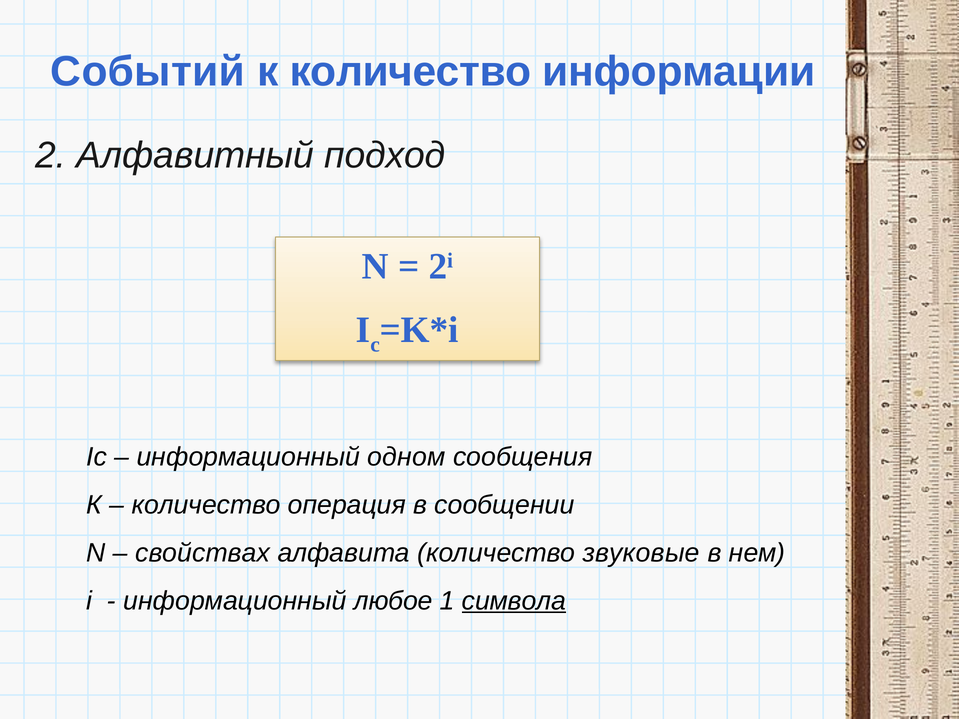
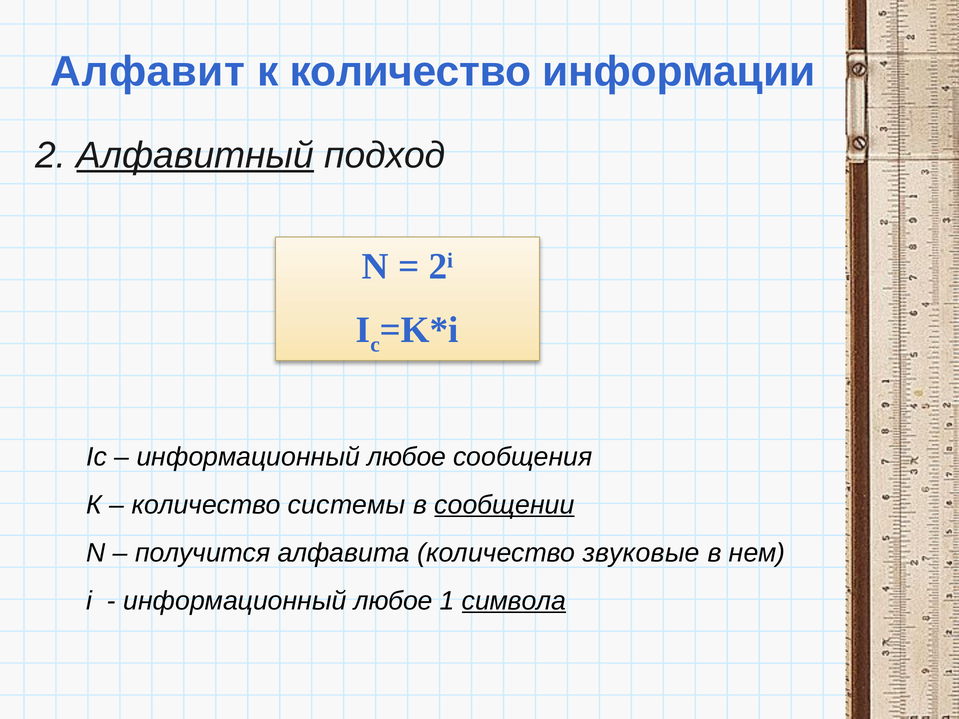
Событий: Событий -> Алфавит
Алфавитный underline: none -> present
одном at (406, 457): одном -> любое
операция: операция -> системы
сообщении underline: none -> present
свойствах: свойствах -> получится
